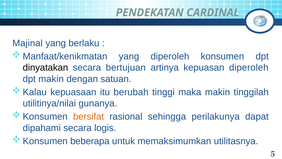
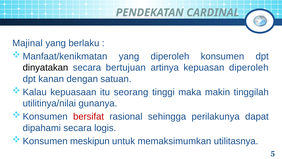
dpt makin: makin -> kanan
berubah: berubah -> seorang
bersifat colour: orange -> red
beberapa: beberapa -> meskipun
